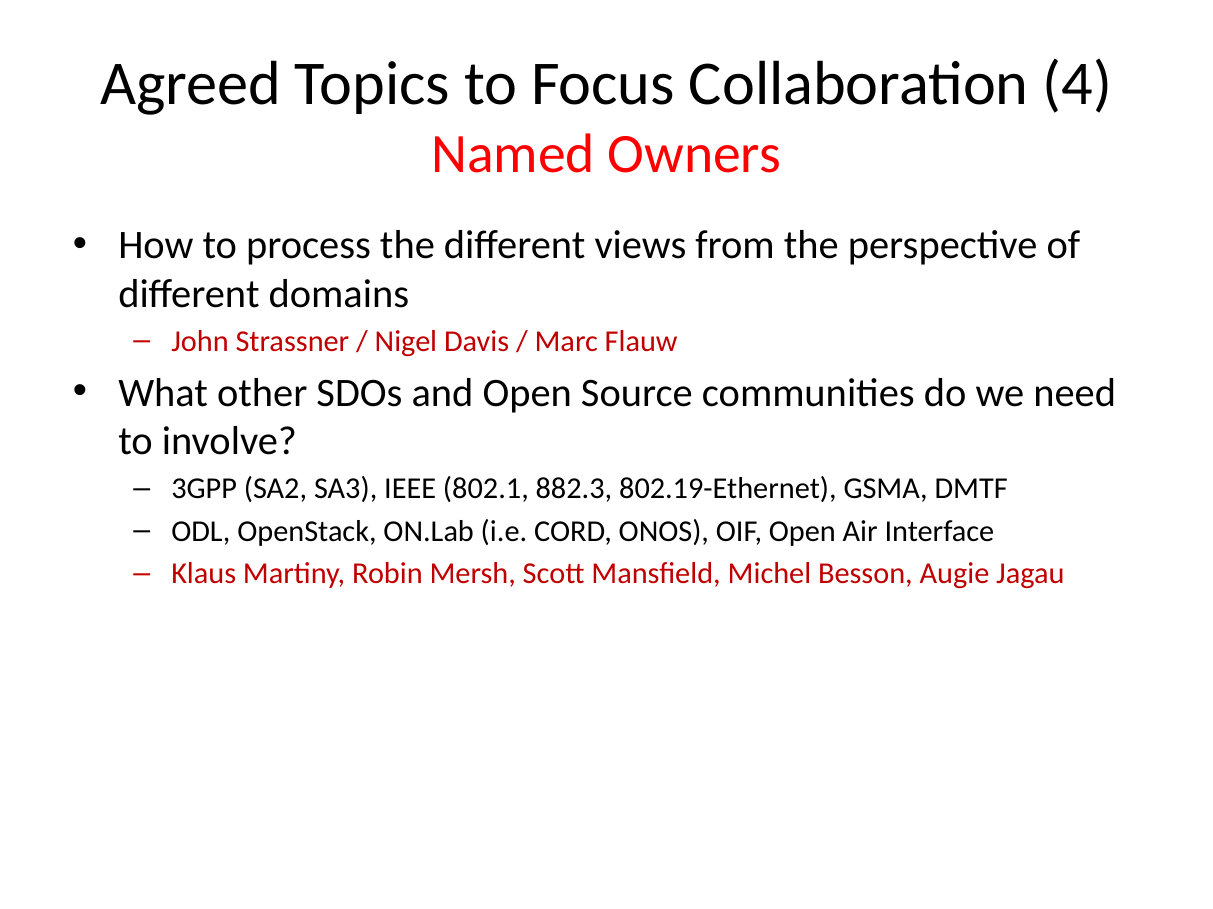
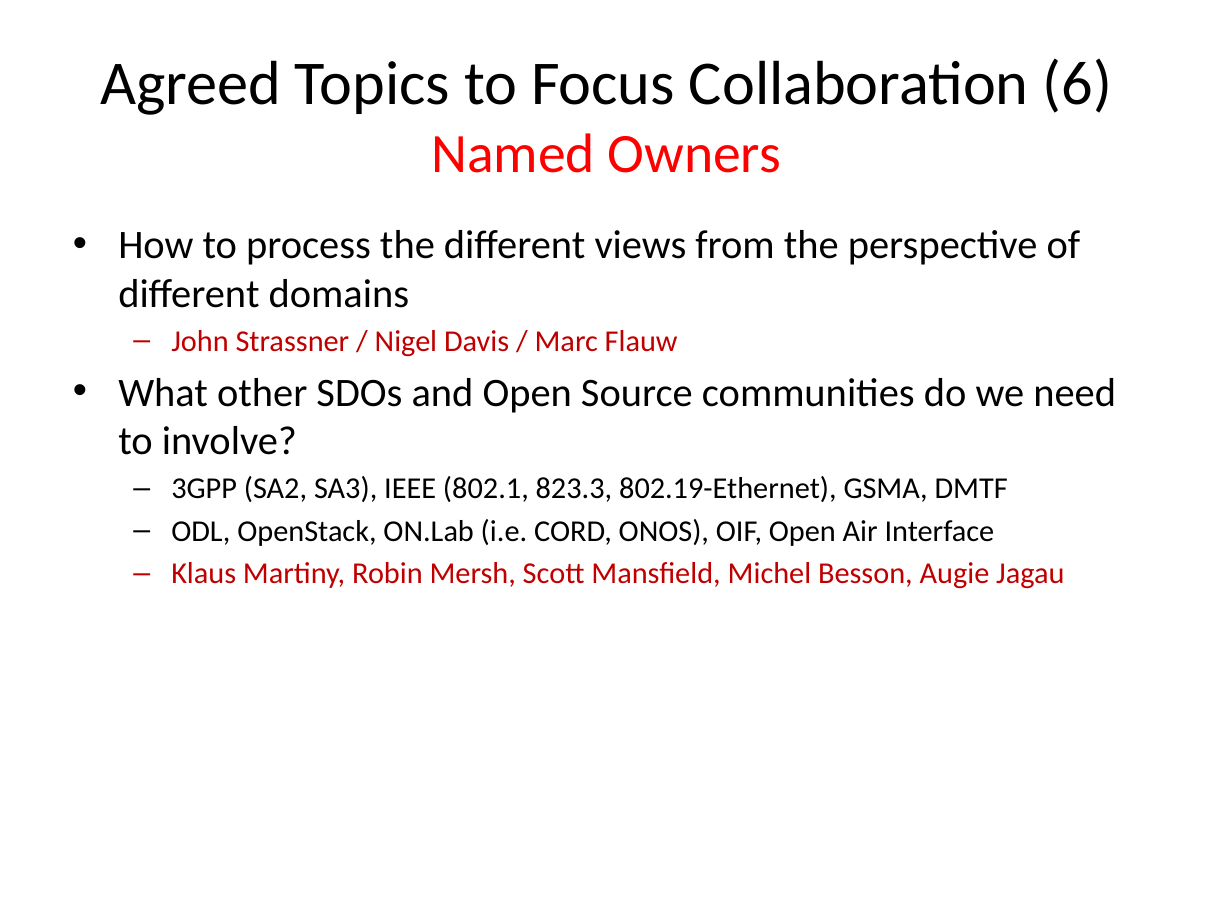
4: 4 -> 6
882.3: 882.3 -> 823.3
